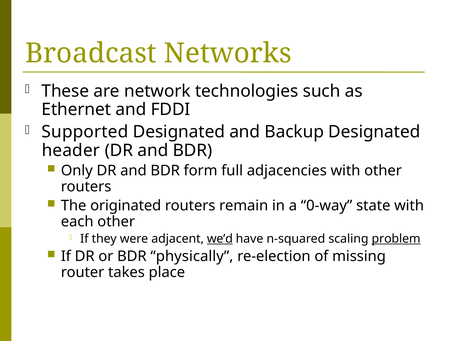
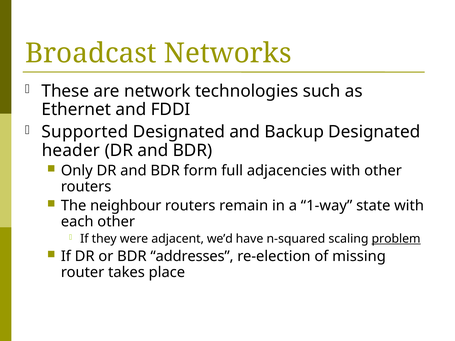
originated: originated -> neighbour
0-way: 0-way -> 1-way
we’d underline: present -> none
physically: physically -> addresses
